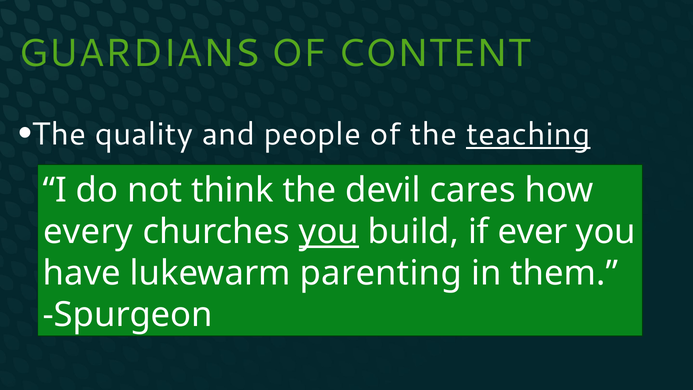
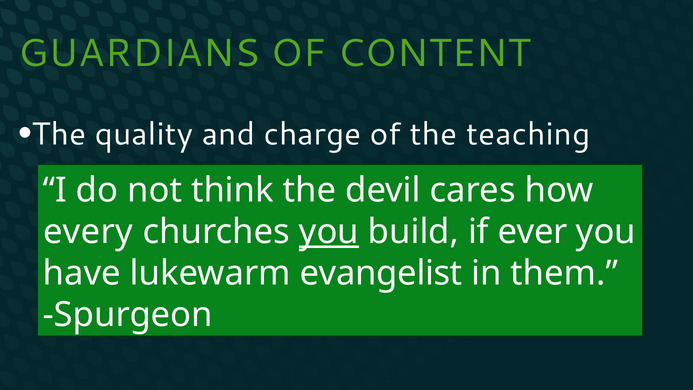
people: people -> charge
teaching underline: present -> none
parenting: parenting -> evangelist
